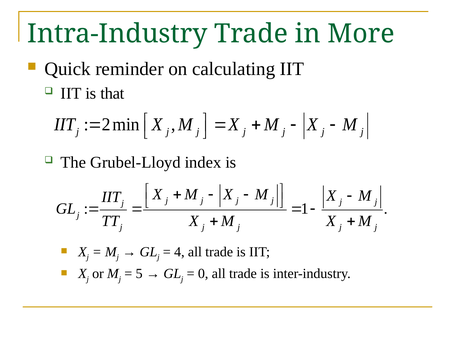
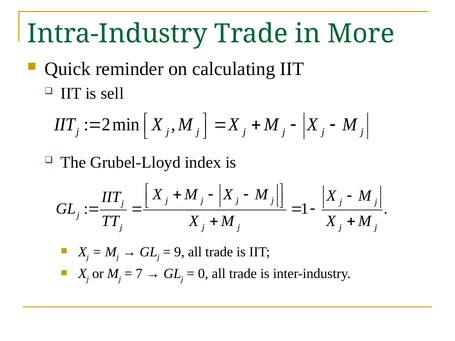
that: that -> sell
4: 4 -> 9
5: 5 -> 7
